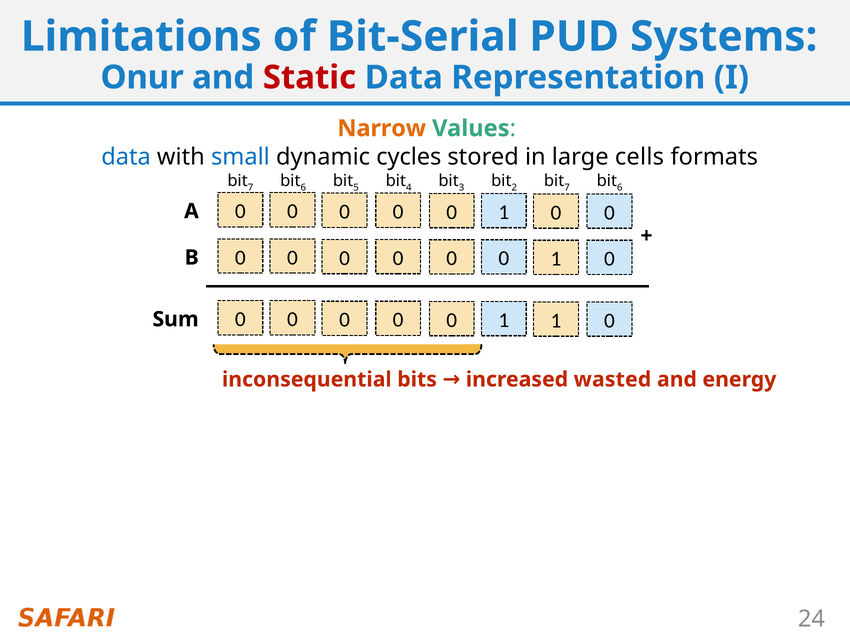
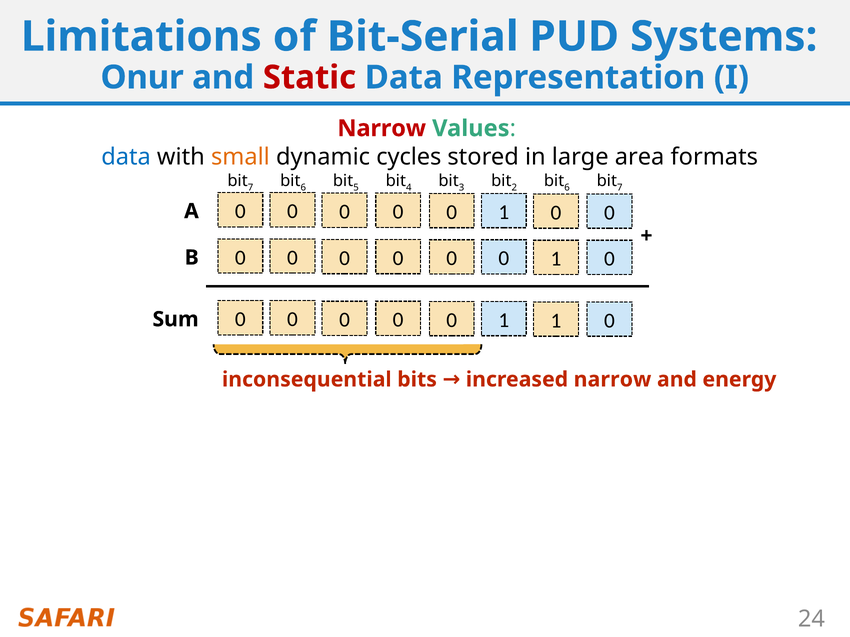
Narrow at (382, 129) colour: orange -> red
small colour: blue -> orange
cells: cells -> area
7 at (567, 188): 7 -> 6
6 at (620, 188): 6 -> 7
increased wasted: wasted -> narrow
